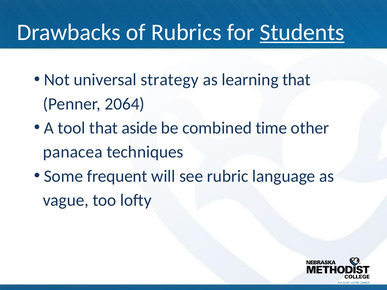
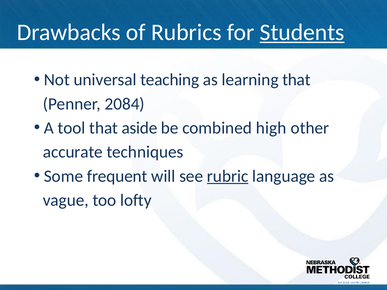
strategy: strategy -> teaching
2064: 2064 -> 2084
time: time -> high
panacea: panacea -> accurate
rubric underline: none -> present
